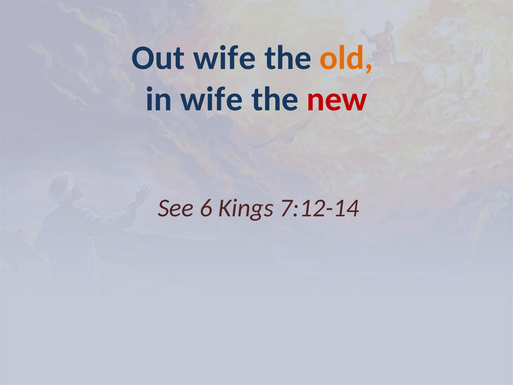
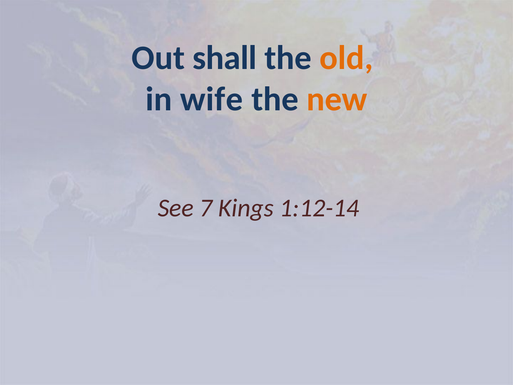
Out wife: wife -> shall
new colour: red -> orange
6: 6 -> 7
7:12-14: 7:12-14 -> 1:12-14
